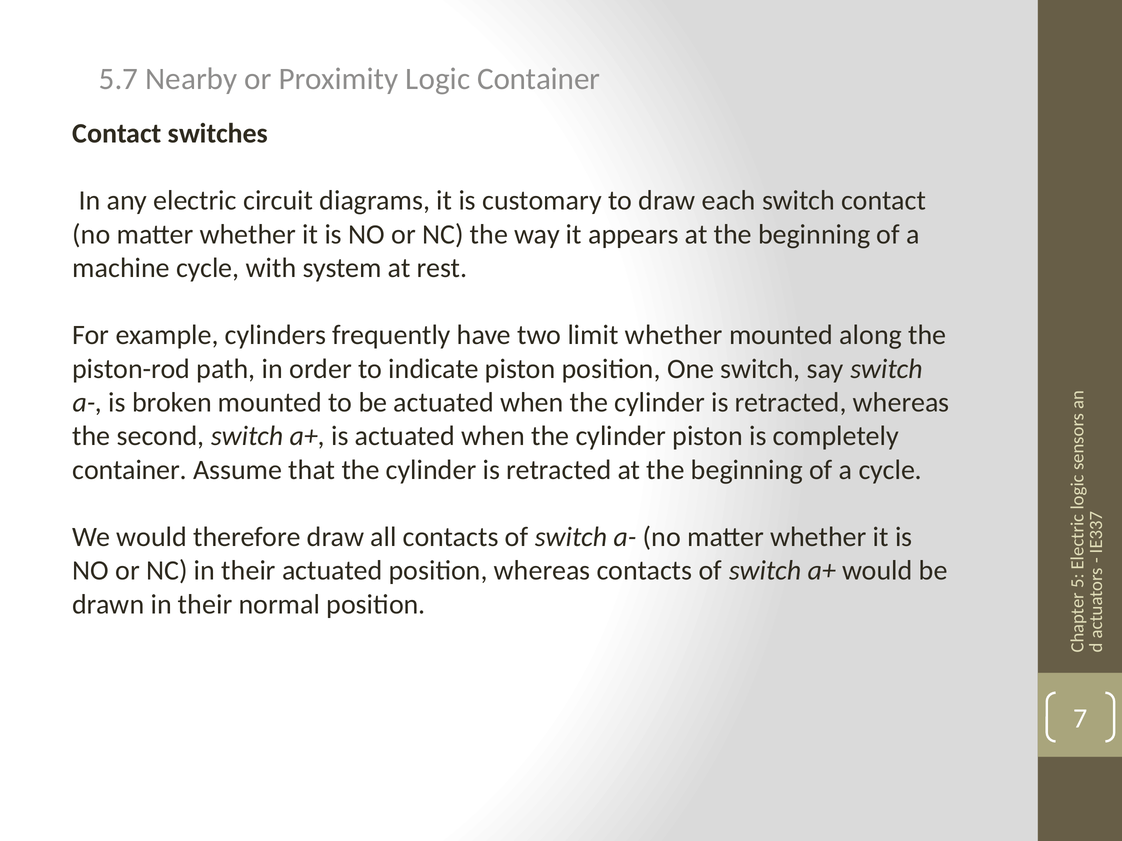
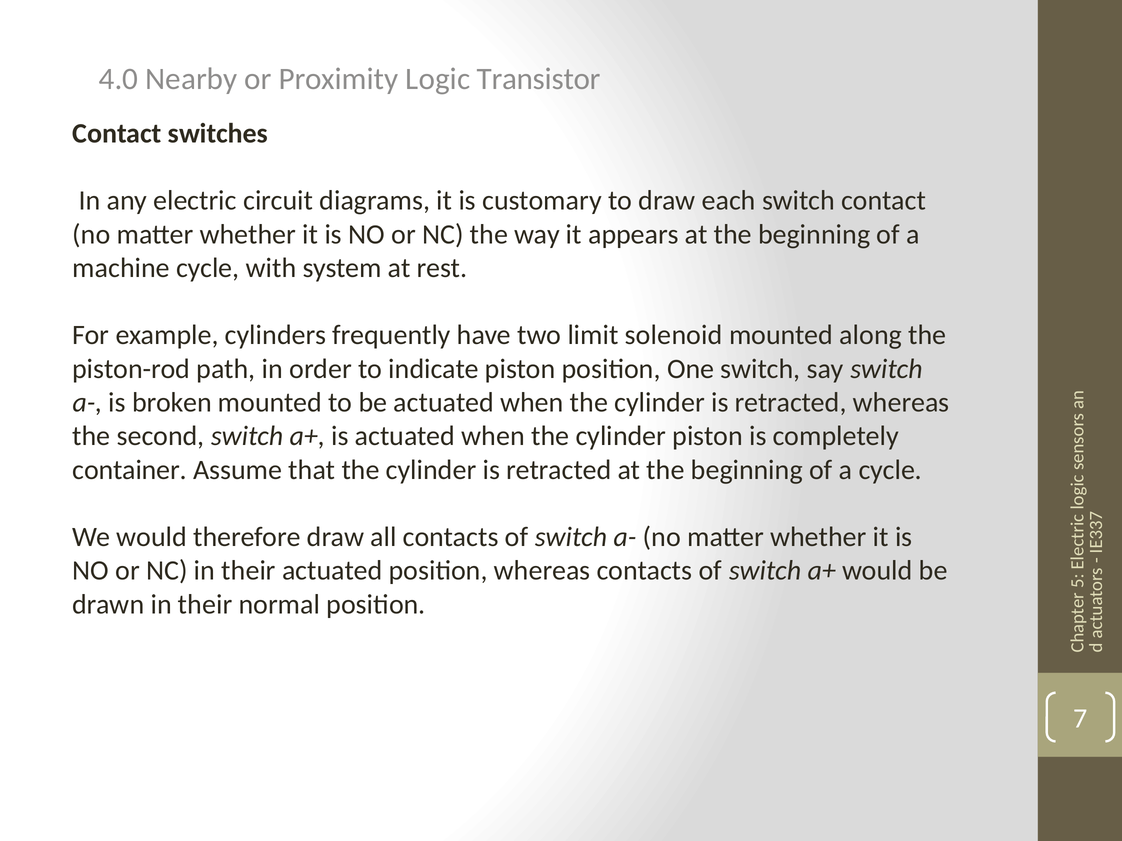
5.7: 5.7 -> 4.0
Logic Container: Container -> Transistor
limit whether: whether -> solenoid
